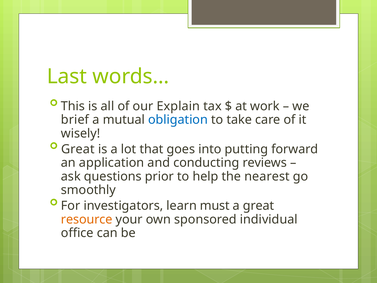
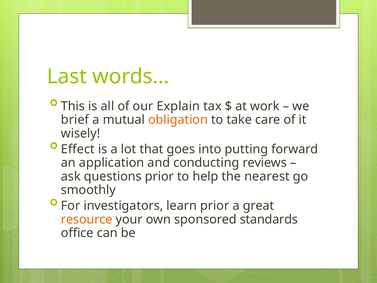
obligation colour: blue -> orange
Great at (78, 149): Great -> Effect
learn must: must -> prior
individual: individual -> standards
